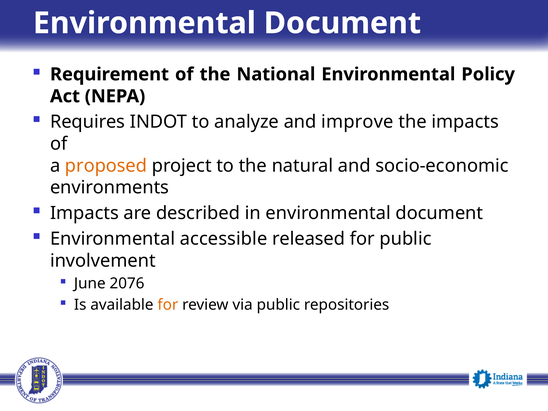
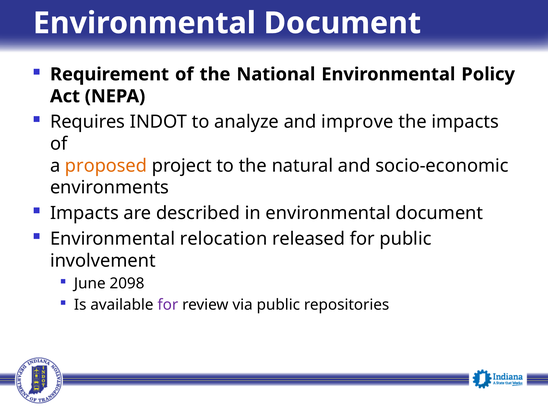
accessible: accessible -> relocation
2076: 2076 -> 2098
for at (168, 305) colour: orange -> purple
